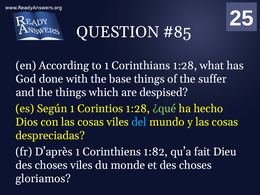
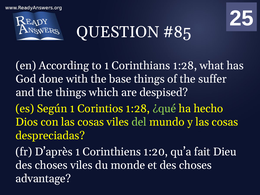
del colour: light blue -> light green
1:82: 1:82 -> 1:20
gloriamos: gloriamos -> advantage
